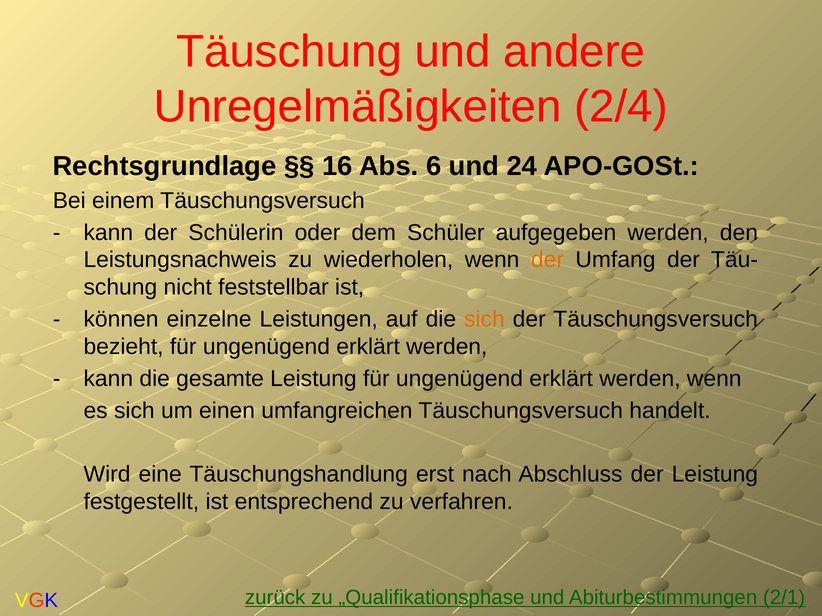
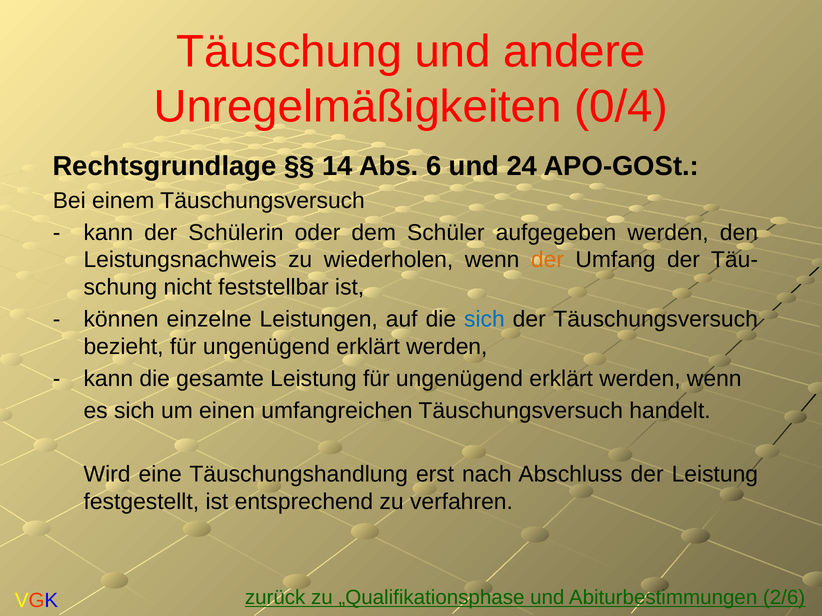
2/4: 2/4 -> 0/4
16: 16 -> 14
sich at (484, 319) colour: orange -> blue
2/1: 2/1 -> 2/6
